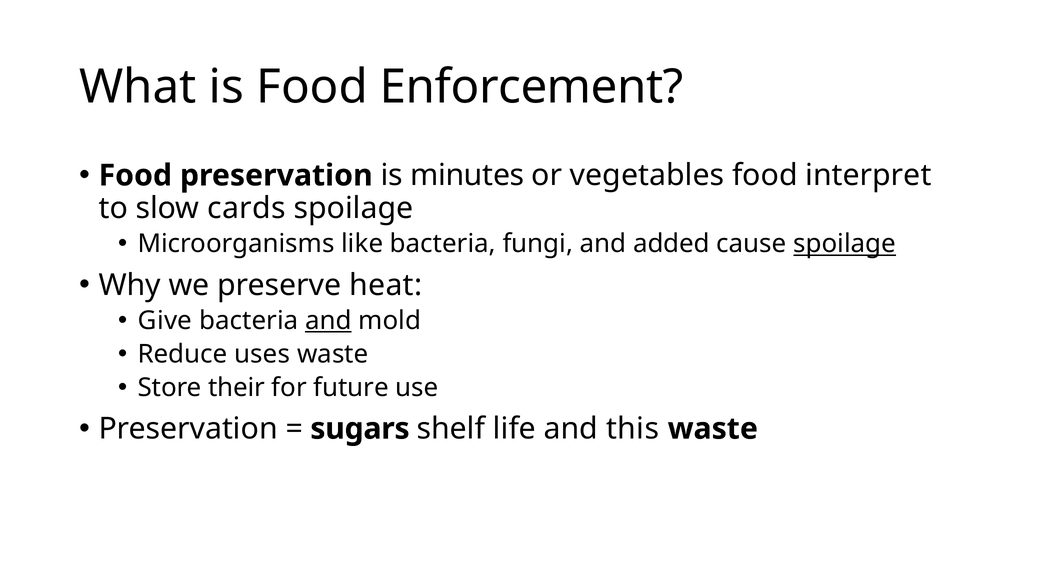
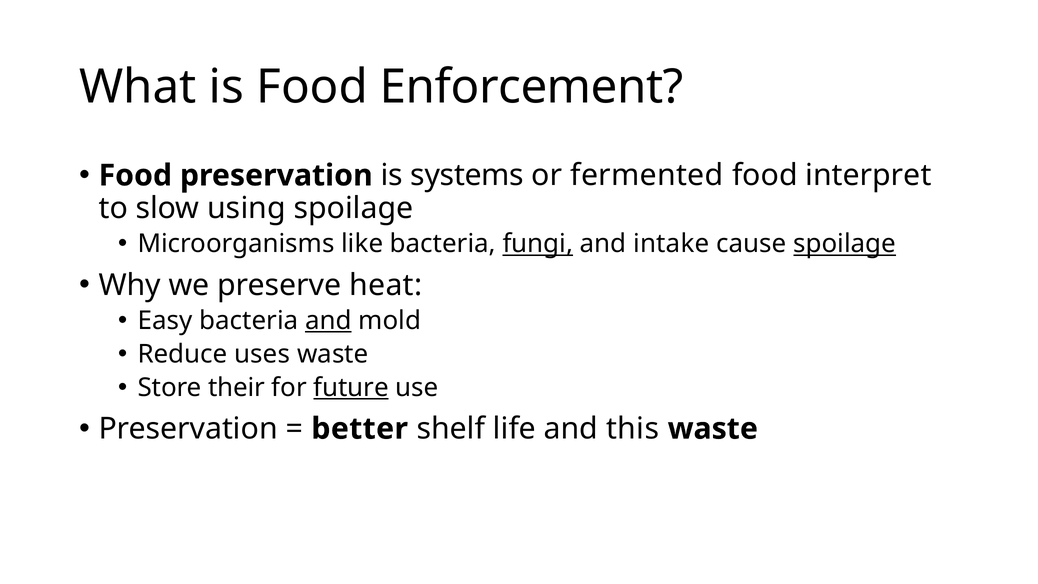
minutes: minutes -> systems
vegetables: vegetables -> fermented
cards: cards -> using
fungi underline: none -> present
added: added -> intake
Give: Give -> Easy
future underline: none -> present
sugars: sugars -> better
